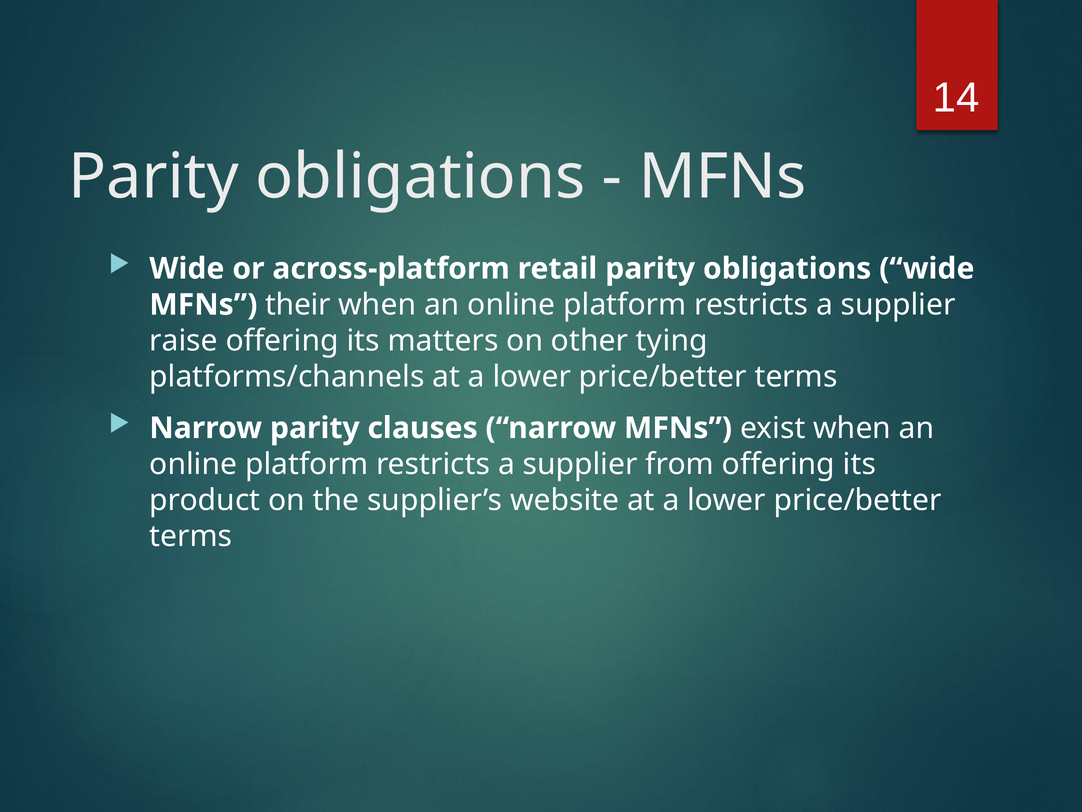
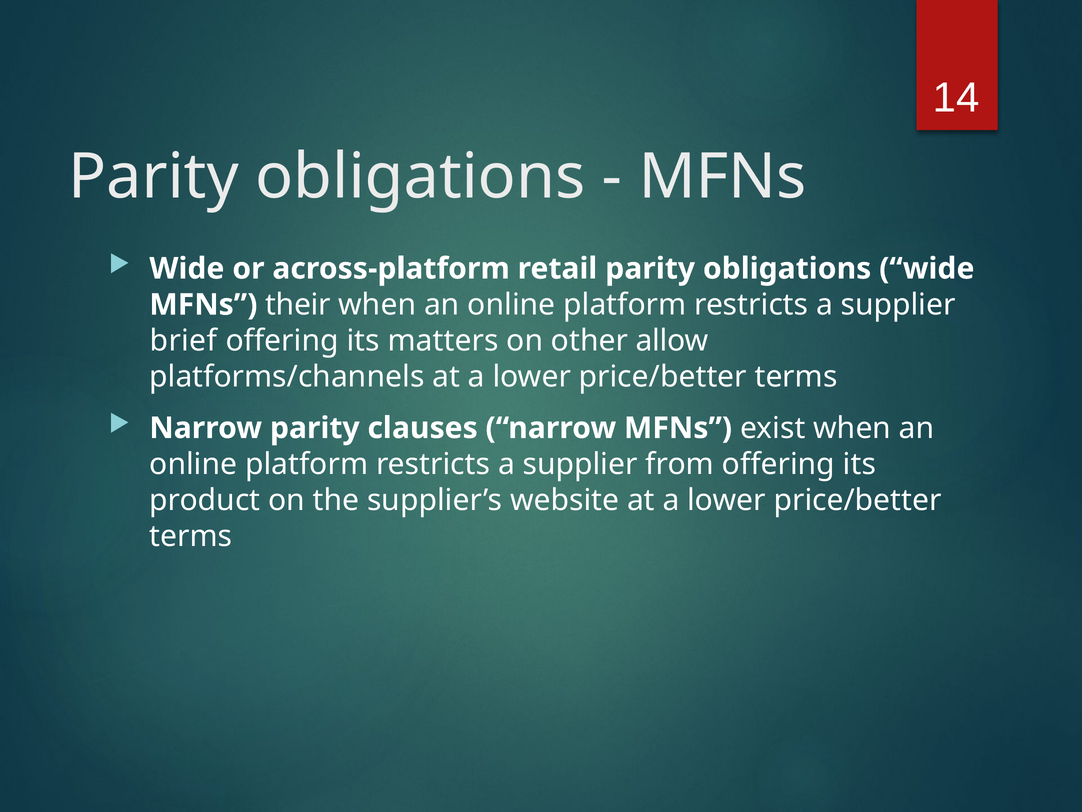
raise: raise -> brief
tying: tying -> allow
